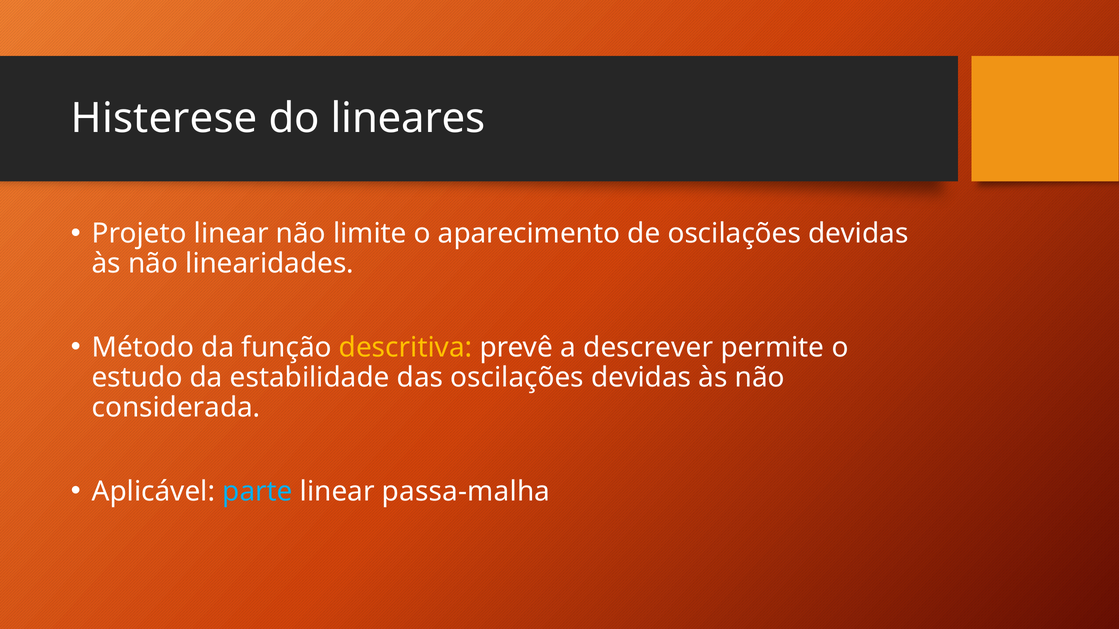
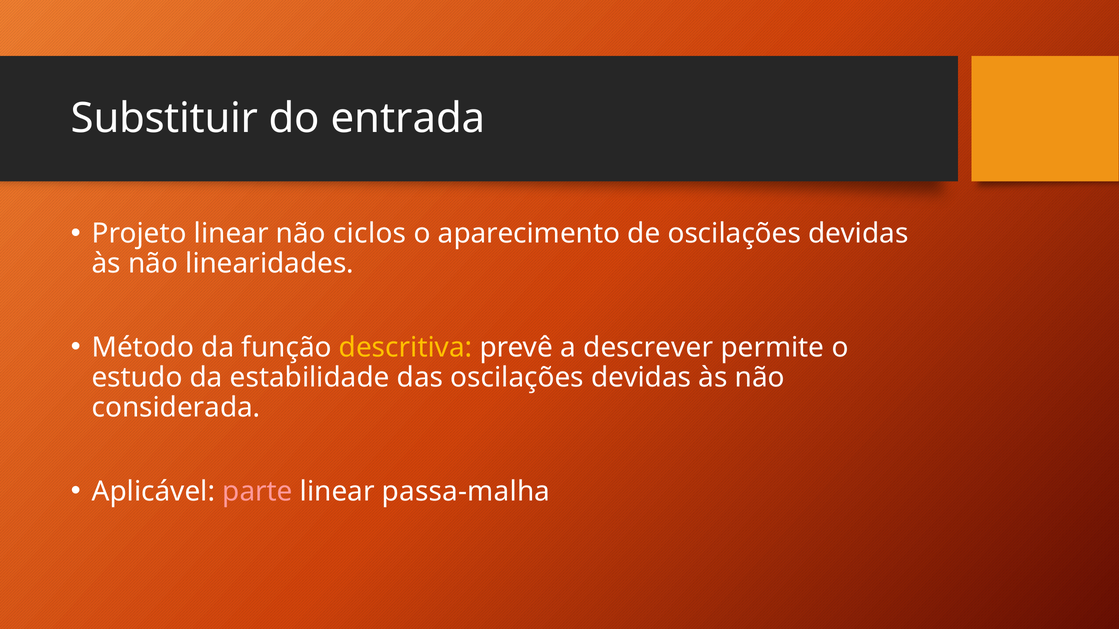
Histerese: Histerese -> Substituir
lineares: lineares -> entrada
limite: limite -> ciclos
parte colour: light blue -> pink
